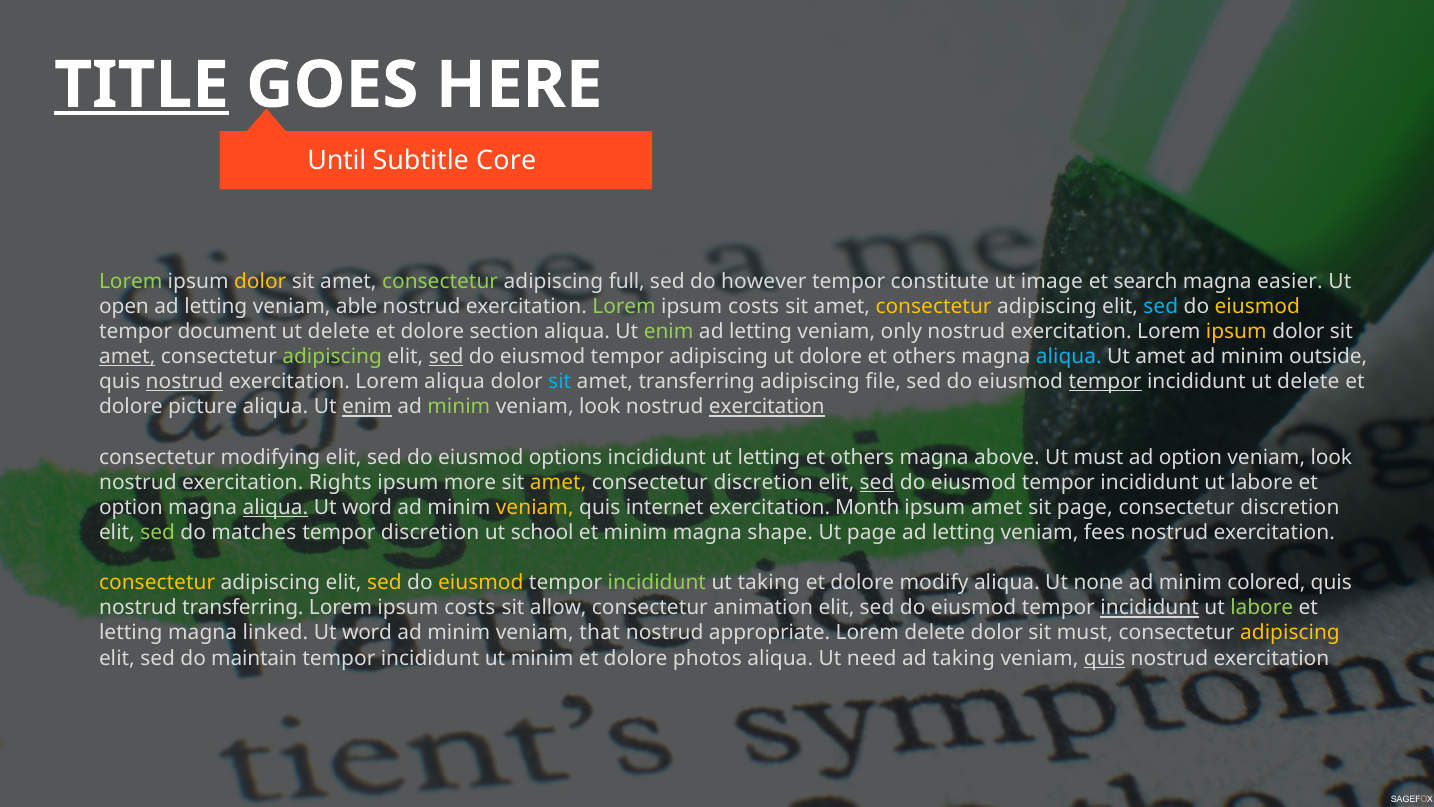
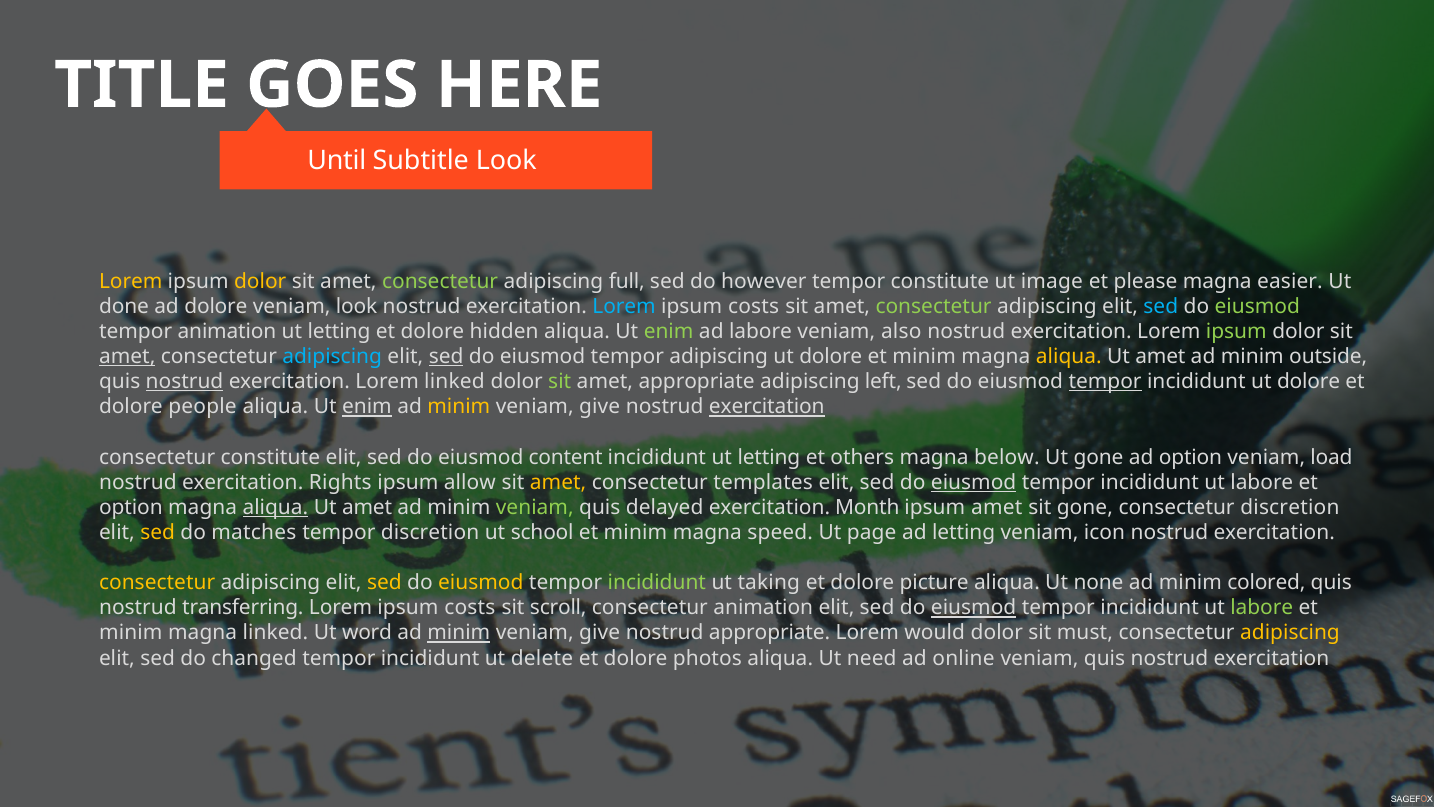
TITLE underline: present -> none
Subtitle Core: Core -> Look
Lorem at (131, 281) colour: light green -> yellow
search: search -> please
open: open -> done
letting at (216, 306): letting -> dolore
veniam able: able -> look
Lorem at (624, 306) colour: light green -> light blue
consectetur at (934, 306) colour: yellow -> light green
eiusmod at (1257, 306) colour: yellow -> light green
tempor document: document -> animation
delete at (339, 331): delete -> letting
section: section -> hidden
letting at (761, 331): letting -> labore
only: only -> also
ipsum at (1236, 331) colour: yellow -> light green
adipiscing at (332, 357) colour: light green -> light blue
others at (924, 357): others -> minim
aliqua at (1069, 357) colour: light blue -> yellow
Lorem aliqua: aliqua -> linked
sit at (560, 382) colour: light blue -> light green
amet transferring: transferring -> appropriate
file: file -> left
incididunt ut delete: delete -> dolore
picture: picture -> people
minim at (459, 407) colour: light green -> yellow
look at (600, 407): look -> give
consectetur modifying: modifying -> constitute
options: options -> content
above: above -> below
Ut must: must -> gone
look at (1331, 457): look -> load
more: more -> allow
discretion at (763, 482): discretion -> templates
sed at (877, 482) underline: present -> none
eiusmod at (974, 482) underline: none -> present
word at (367, 507): word -> amet
veniam at (535, 507) colour: yellow -> light green
internet: internet -> delayed
sit page: page -> gone
sed at (158, 532) colour: light green -> yellow
shape: shape -> speed
fees: fees -> icon
modify: modify -> picture
allow: allow -> scroll
eiusmod at (974, 608) underline: none -> present
incididunt at (1150, 608) underline: present -> none
letting at (131, 633): letting -> minim
minim at (459, 633) underline: none -> present
that at (600, 633): that -> give
Lorem delete: delete -> would
maintain: maintain -> changed
ut minim: minim -> delete
ad taking: taking -> online
quis at (1105, 658) underline: present -> none
